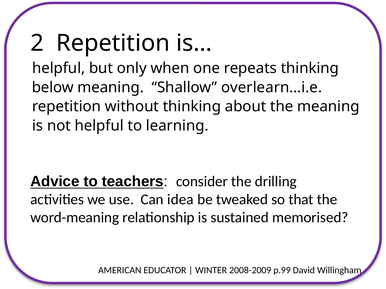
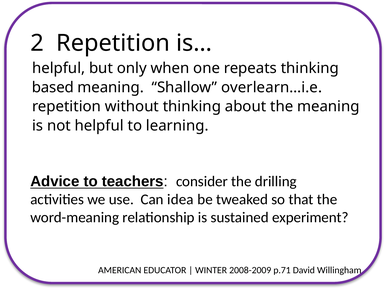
below: below -> based
memorised: memorised -> experiment
p.99: p.99 -> p.71
